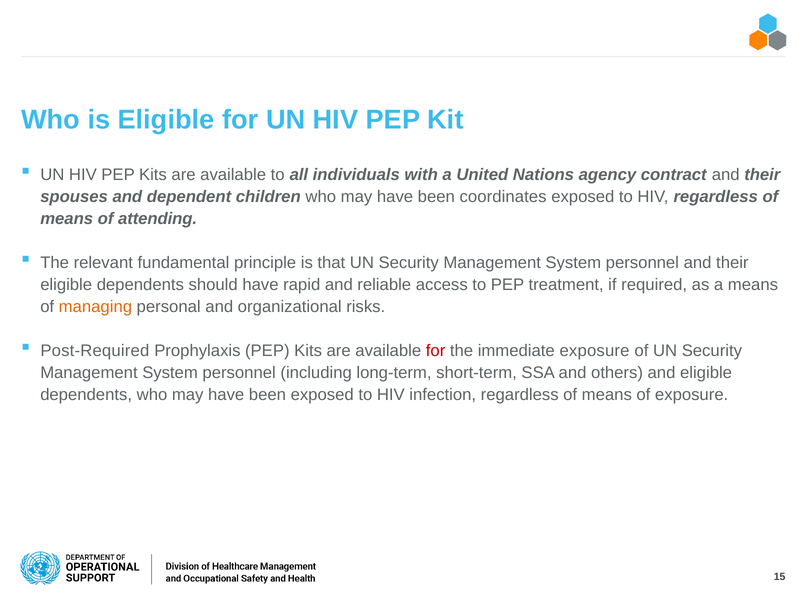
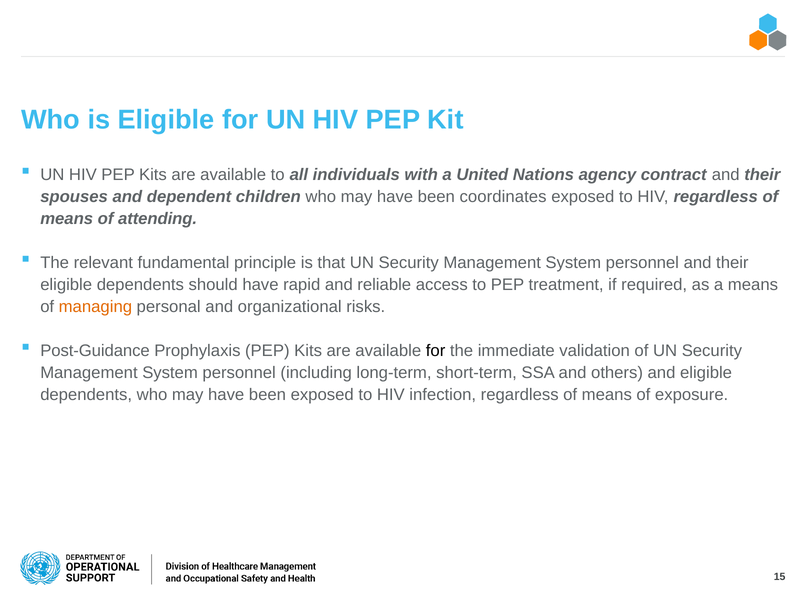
Post-Required: Post-Required -> Post-Guidance
for at (436, 351) colour: red -> black
immediate exposure: exposure -> validation
